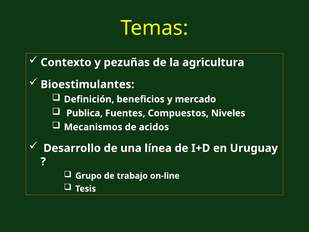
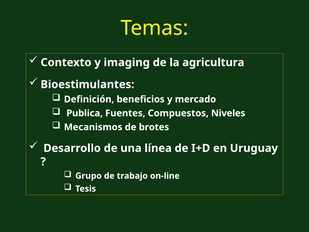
pezuñas: pezuñas -> imaging
acidos: acidos -> brotes
